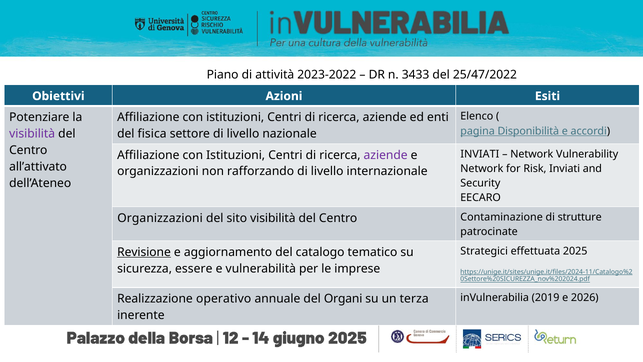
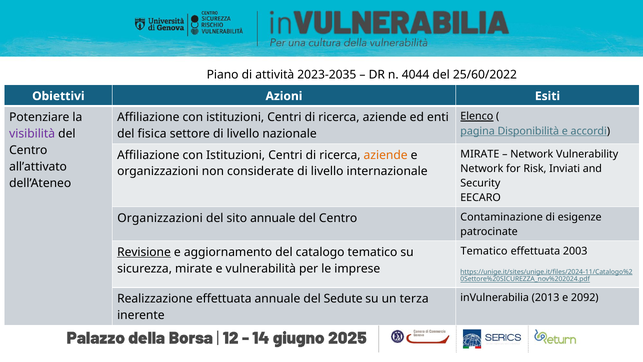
2023-2022: 2023-2022 -> 2023-2035
3433: 3433 -> 4044
25/47/2022: 25/47/2022 -> 25/60/2022
Elenco underline: none -> present
INVIATI at (480, 154): INVIATI -> MIRATE
aziende at (386, 155) colour: purple -> orange
rafforzando: rafforzando -> considerate
sito visibilità: visibilità -> annuale
strutture: strutture -> esigenze
Strategici at (484, 251): Strategici -> Tematico
2025: 2025 -> 2003
sicurezza essere: essere -> mirate
2019: 2019 -> 2013
2026: 2026 -> 2092
Realizzazione operativo: operativo -> effettuata
Organi: Organi -> Sedute
